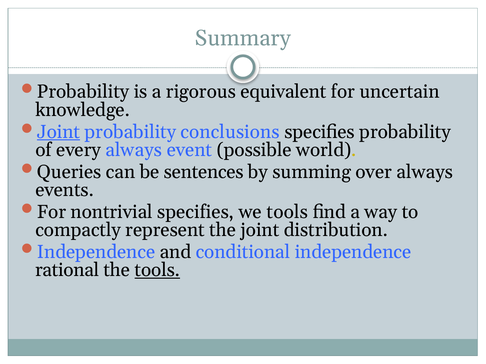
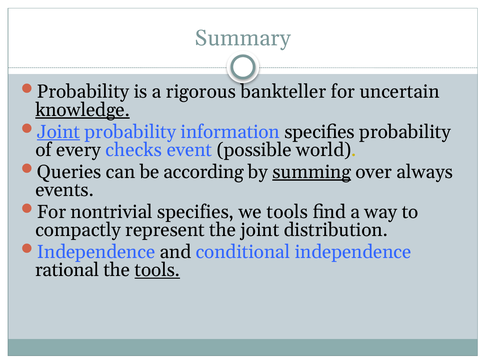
equivalent: equivalent -> bankteller
knowledge underline: none -> present
conclusions: conclusions -> information
every always: always -> checks
sentences: sentences -> according
summing underline: none -> present
